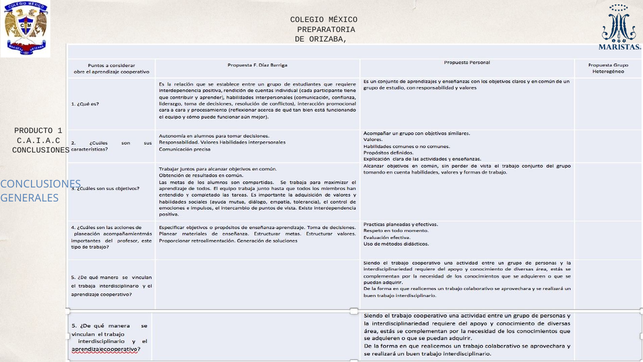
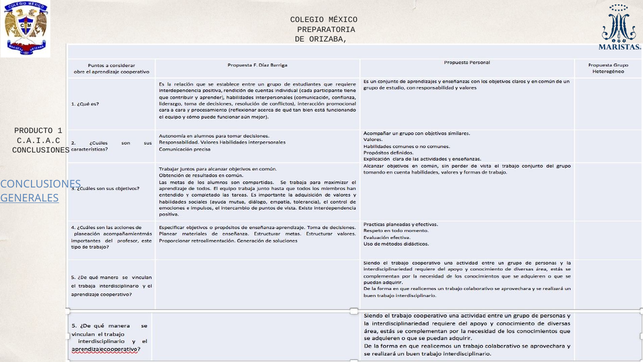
GENERALES underline: none -> present
